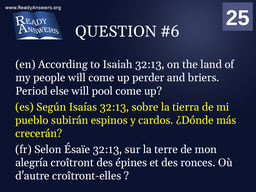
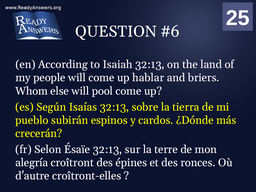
perder: perder -> hablar
Period: Period -> Whom
